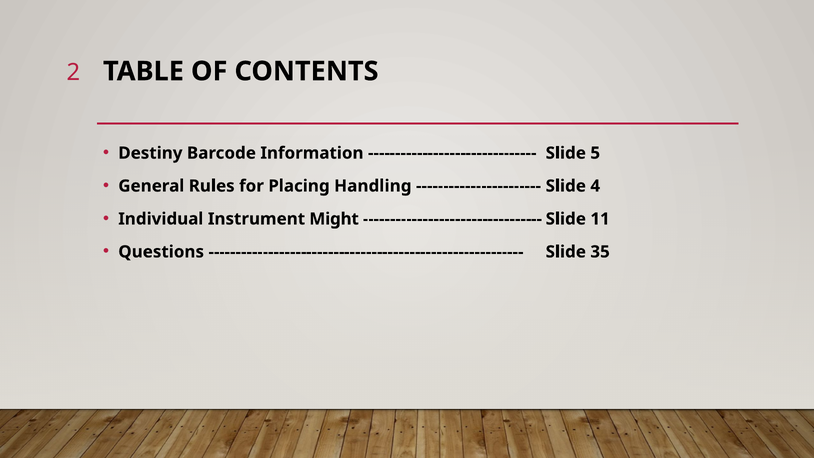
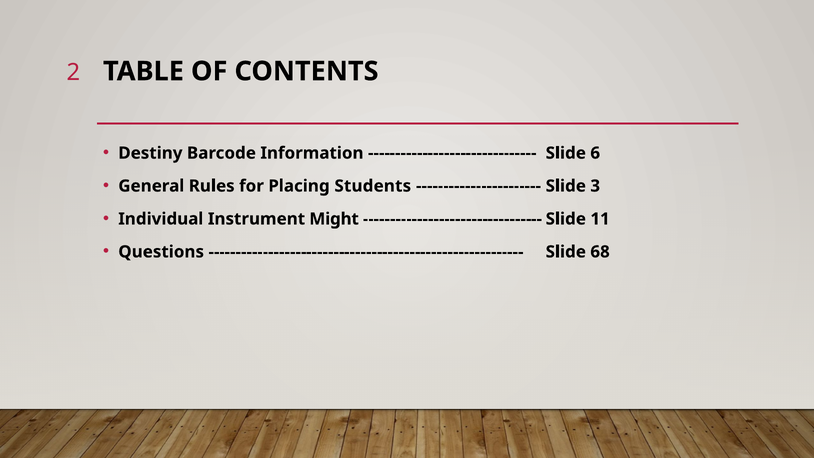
5: 5 -> 6
Handling: Handling -> Students
4: 4 -> 3
35: 35 -> 68
